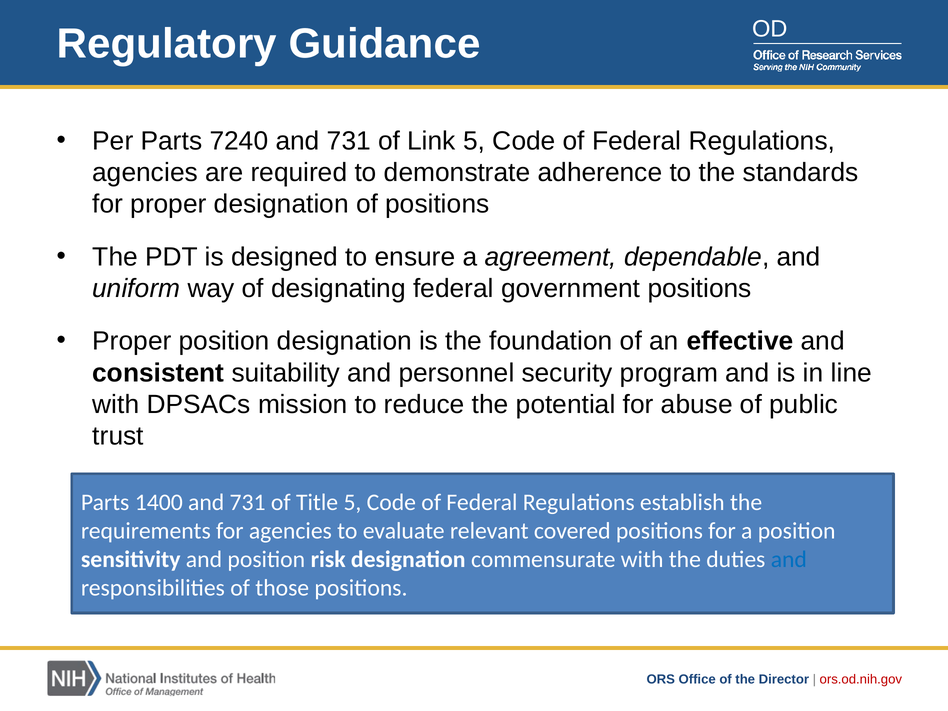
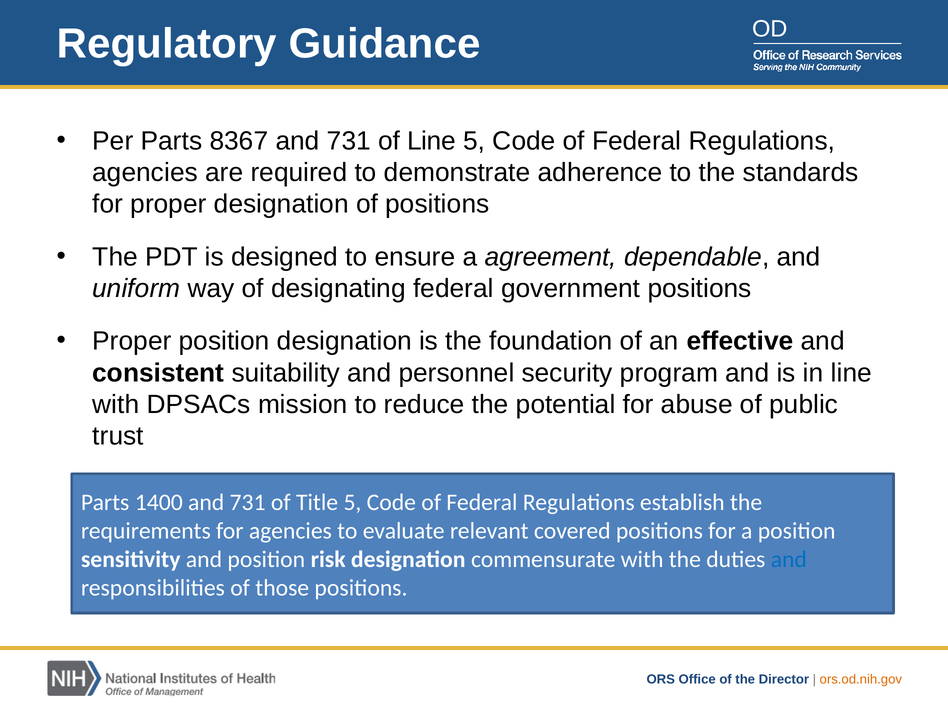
7240: 7240 -> 8367
of Link: Link -> Line
ors.od.nih.gov colour: red -> orange
